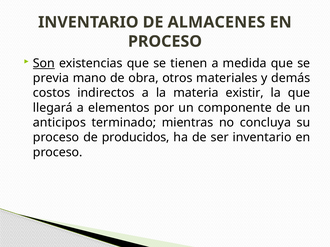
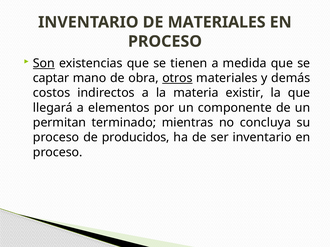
DE ALMACENES: ALMACENES -> MATERIALES
previa: previa -> captar
otros underline: none -> present
anticipos: anticipos -> permitan
